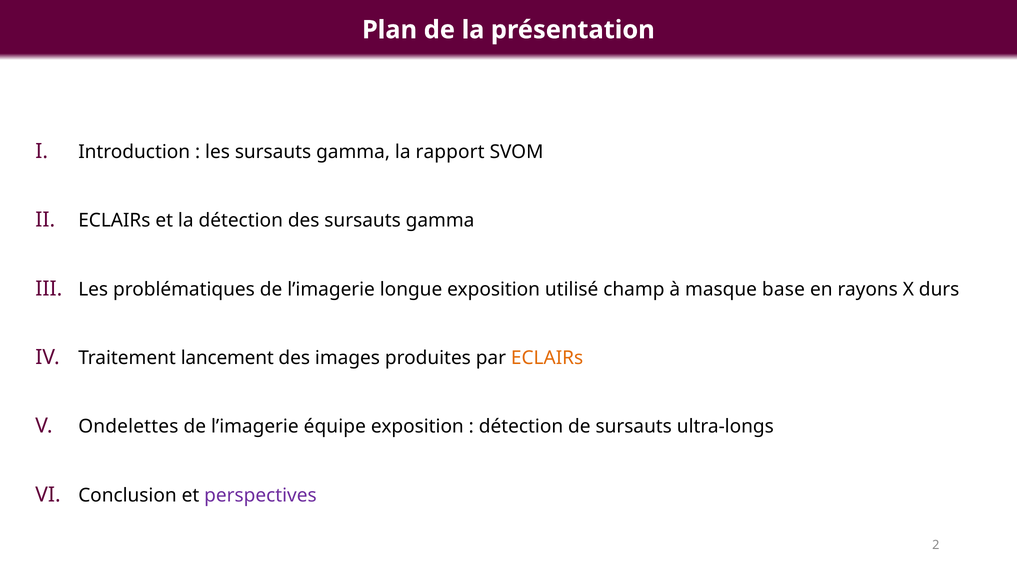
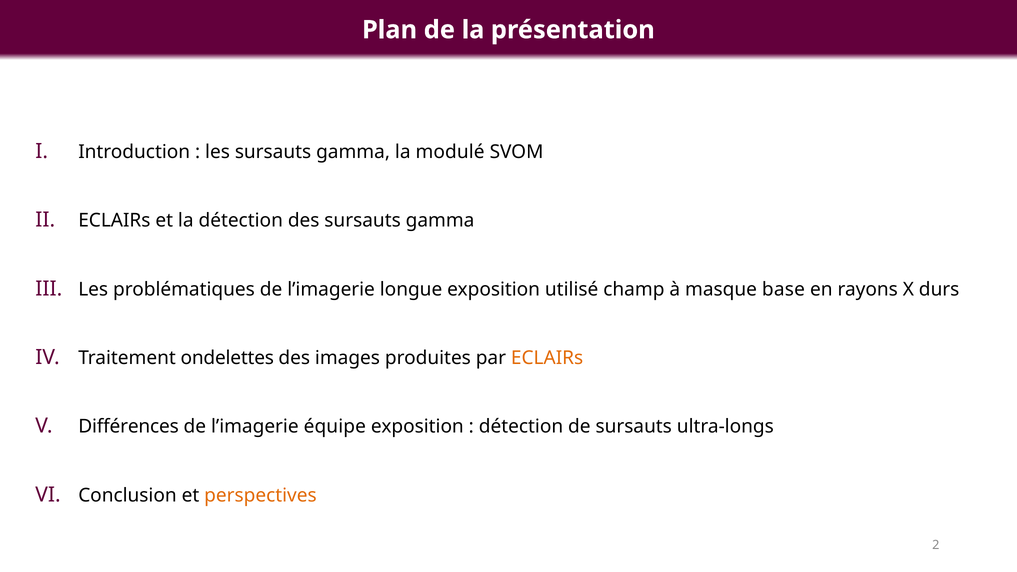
rapport: rapport -> modulé
lancement: lancement -> ondelettes
Ondelettes: Ondelettes -> Différences
perspectives colour: purple -> orange
